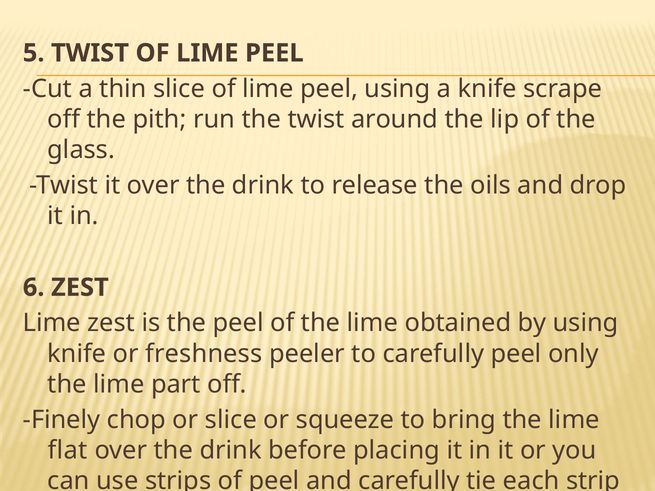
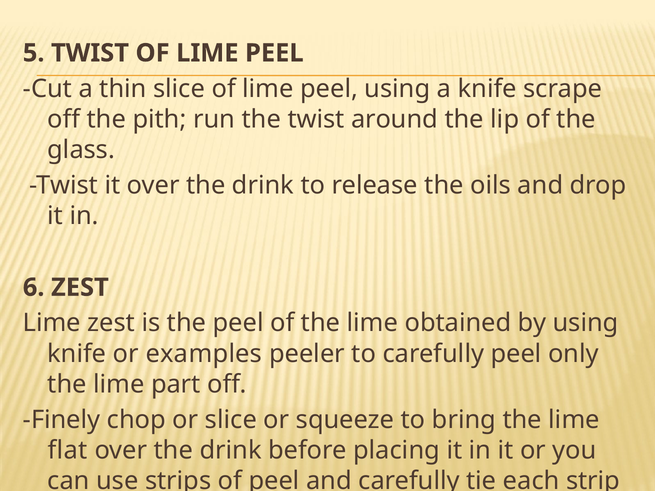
freshness: freshness -> examples
